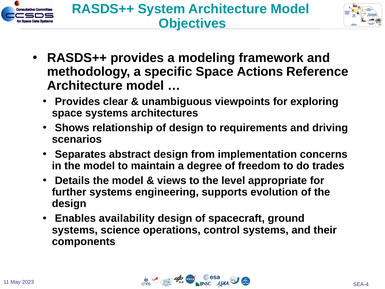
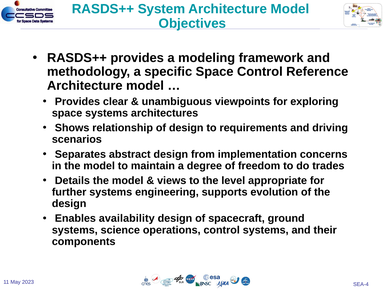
Space Actions: Actions -> Control
